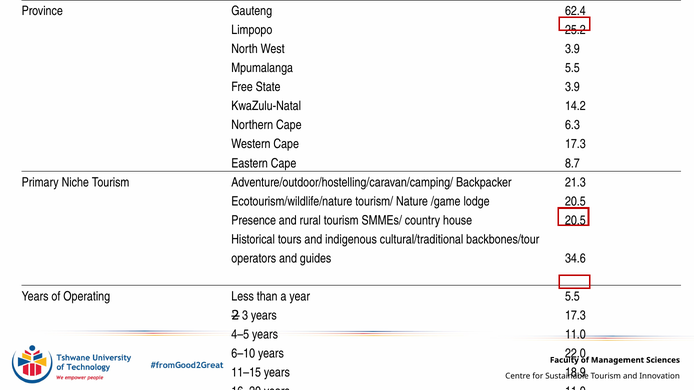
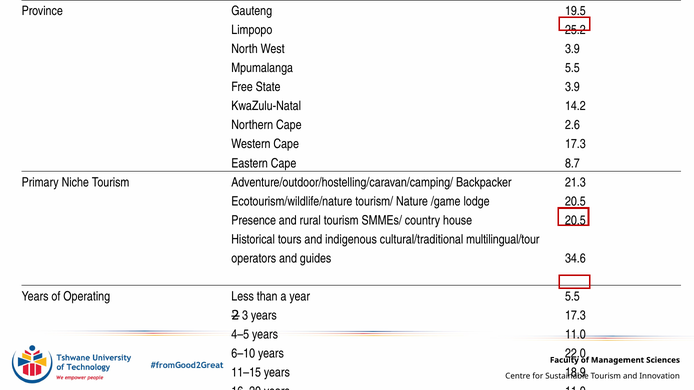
62.4: 62.4 -> 19.5
6.3: 6.3 -> 2.6
backbones/tour: backbones/tour -> multilingual/tour
